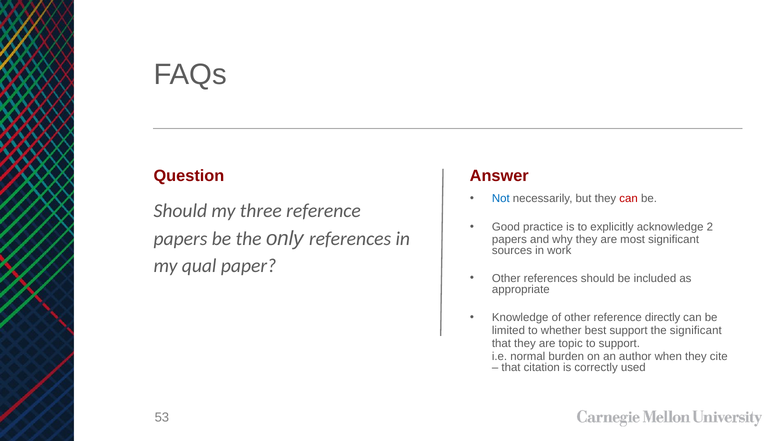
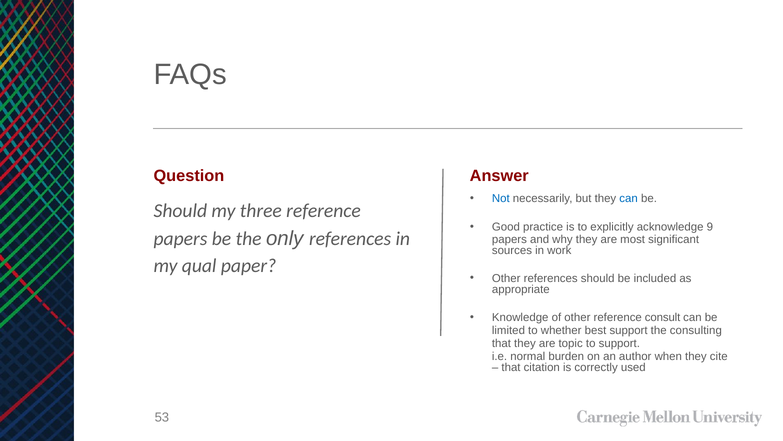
can at (629, 198) colour: red -> blue
2: 2 -> 9
directly: directly -> consult
the significant: significant -> consulting
